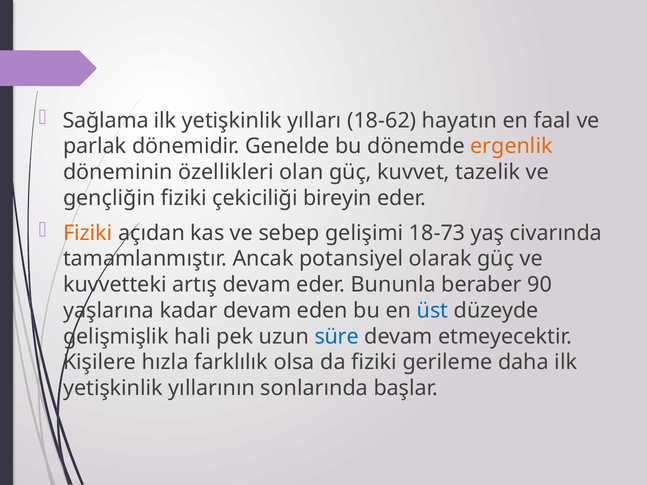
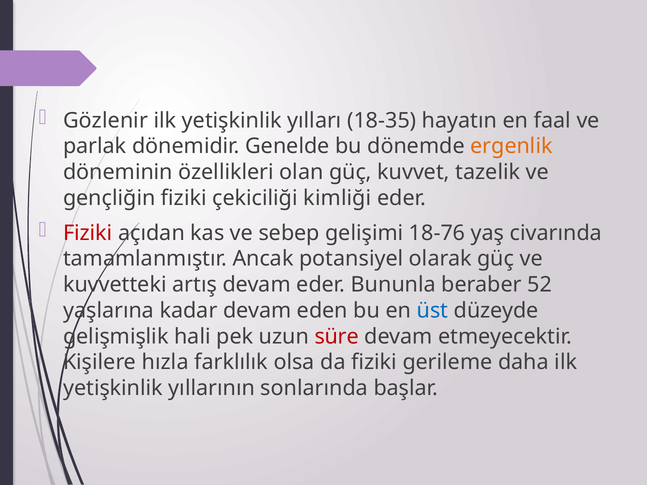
Sağlama: Sağlama -> Gözlenir
18-62: 18-62 -> 18-35
bireyin: bireyin -> kimliği
Fiziki at (88, 233) colour: orange -> red
18-73: 18-73 -> 18-76
90: 90 -> 52
süre colour: blue -> red
